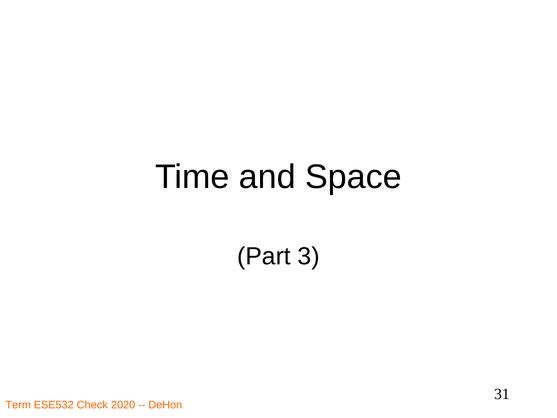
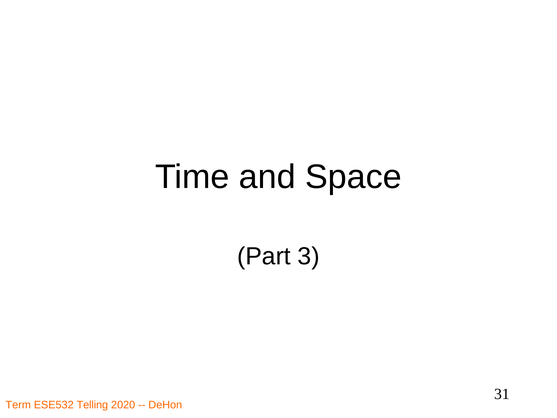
Check: Check -> Telling
